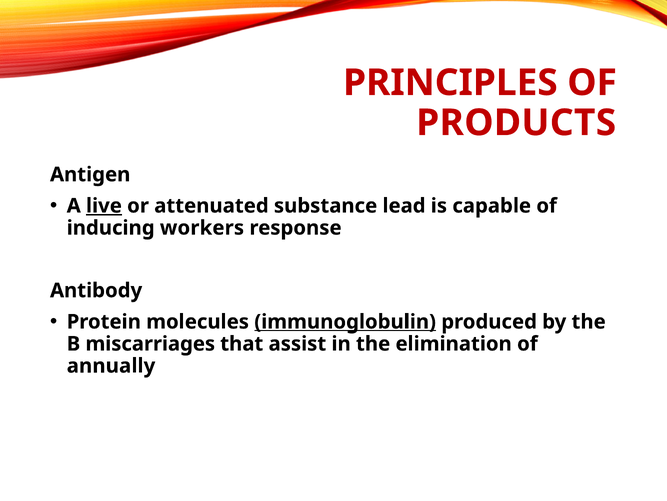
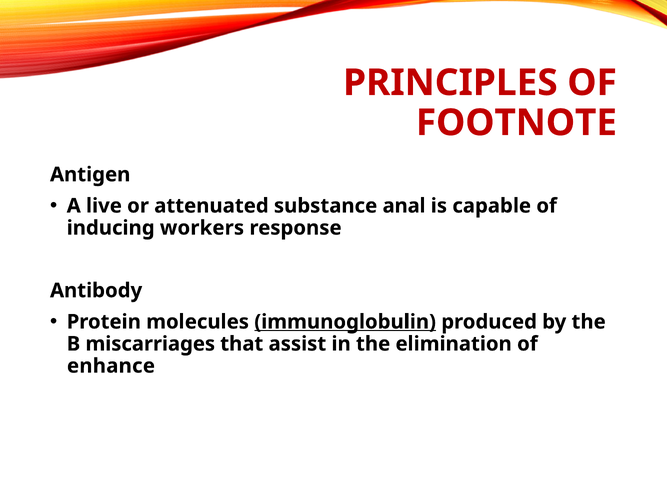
PRODUCTS: PRODUCTS -> FOOTNOTE
live underline: present -> none
lead: lead -> anal
annually: annually -> enhance
